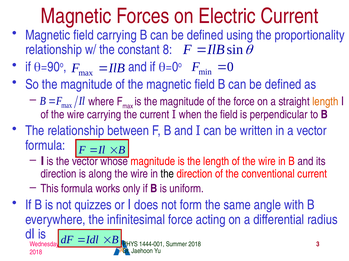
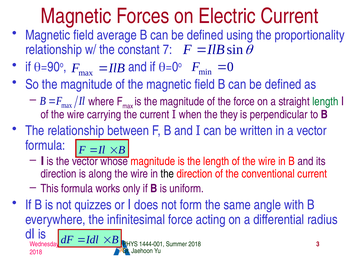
field carrying: carrying -> average
8: 8 -> 7
length at (325, 102) colour: orange -> green
the field: field -> they
